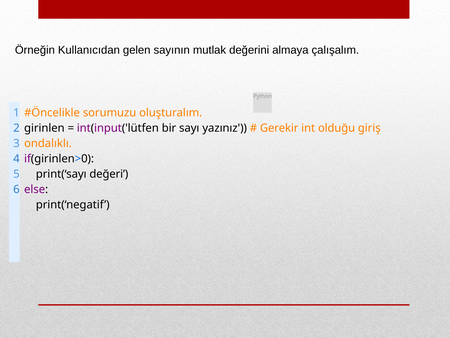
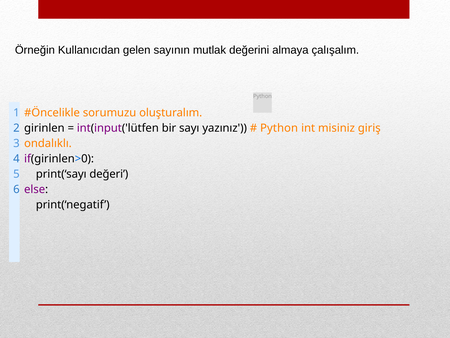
Gerekir at (279, 128): Gerekir -> Python
olduğu: olduğu -> misiniz
